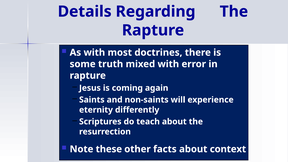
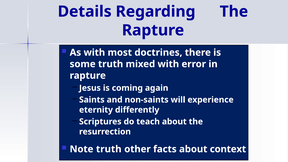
Note these: these -> truth
